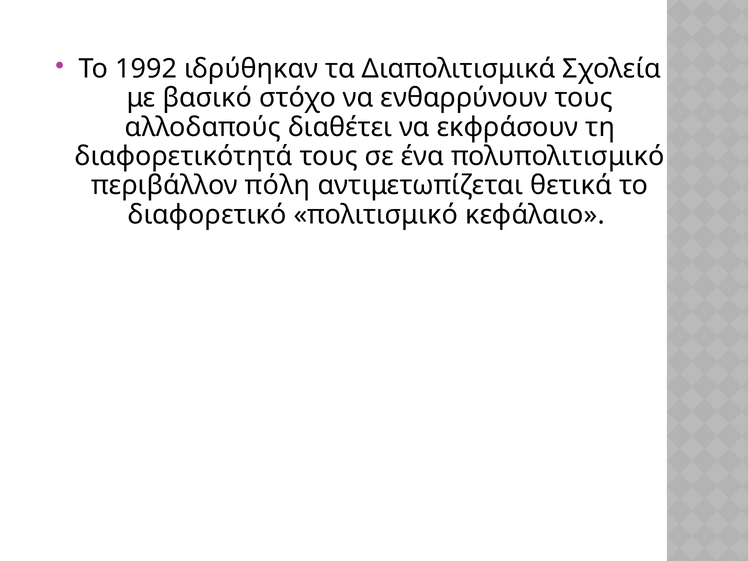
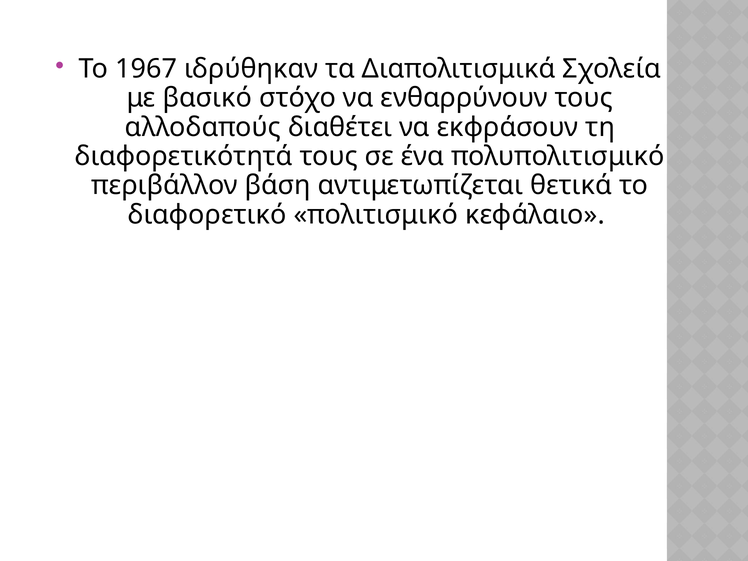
1992: 1992 -> 1967
πόλη: πόλη -> βάση
